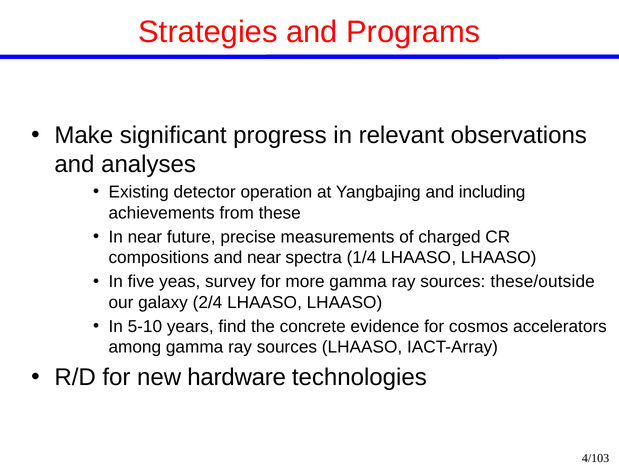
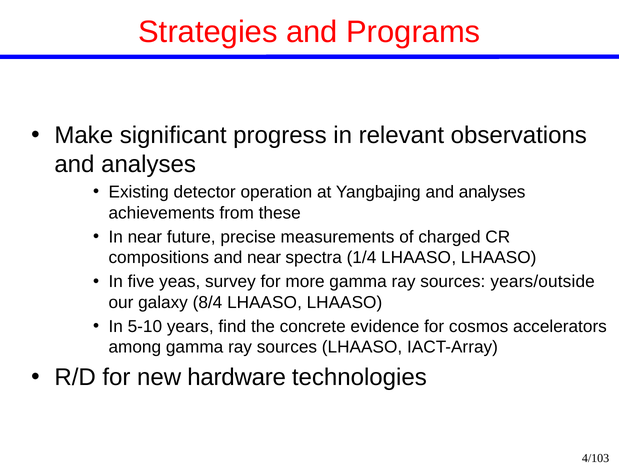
Yangbajing and including: including -> analyses
these/outside: these/outside -> years/outside
2/4: 2/4 -> 8/4
